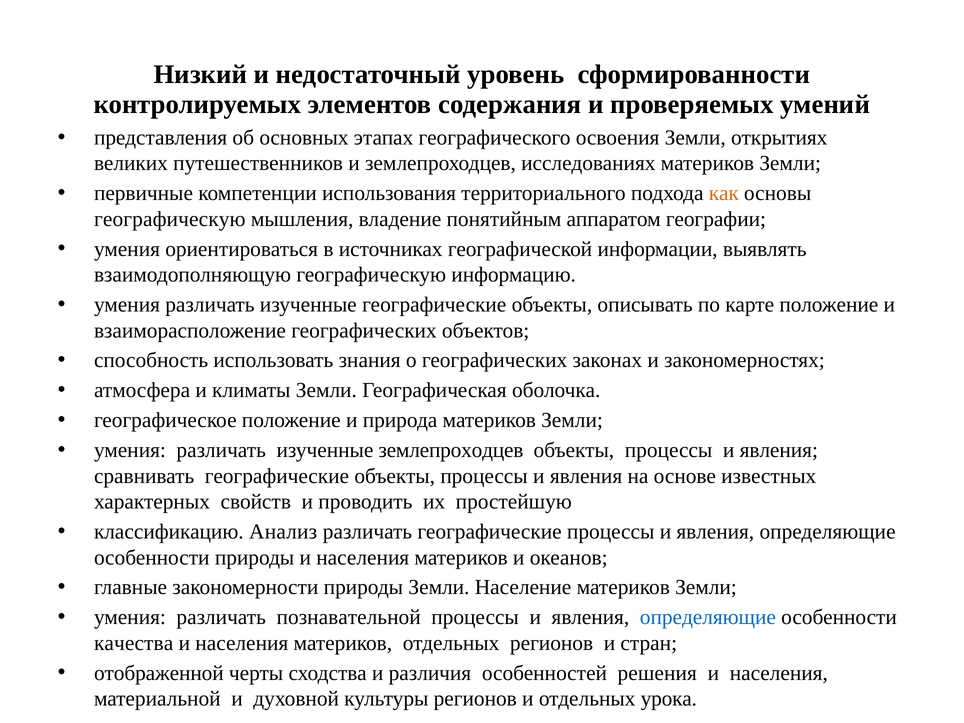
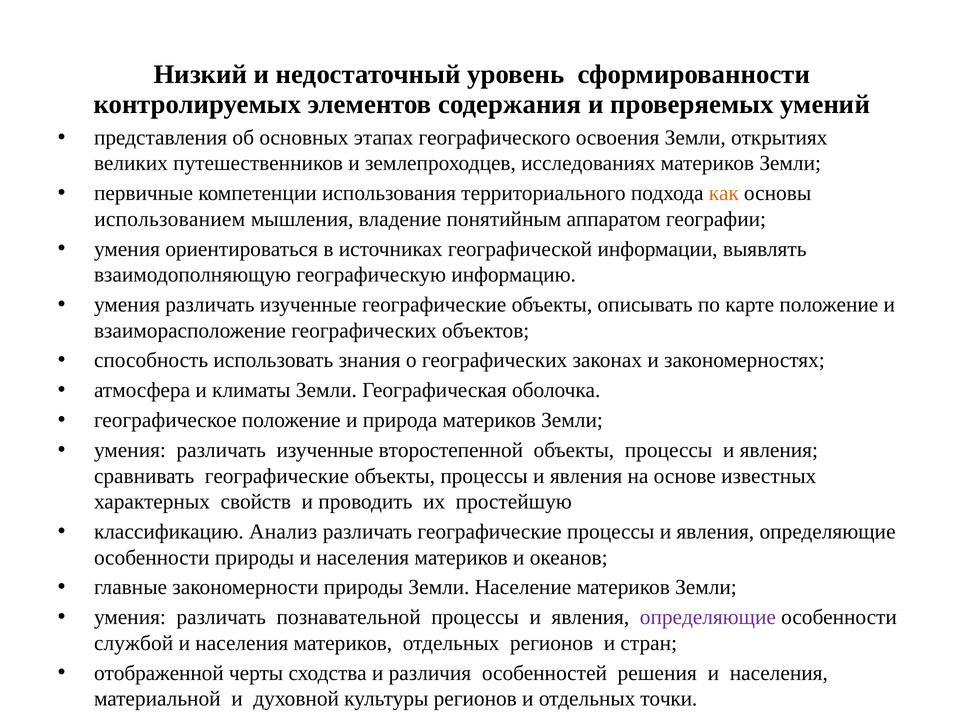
географическую at (170, 219): географическую -> использованием
изученные землепроходцев: землепроходцев -> второстепенной
определяющие at (708, 617) colour: blue -> purple
качества: качества -> службой
урока: урока -> точки
